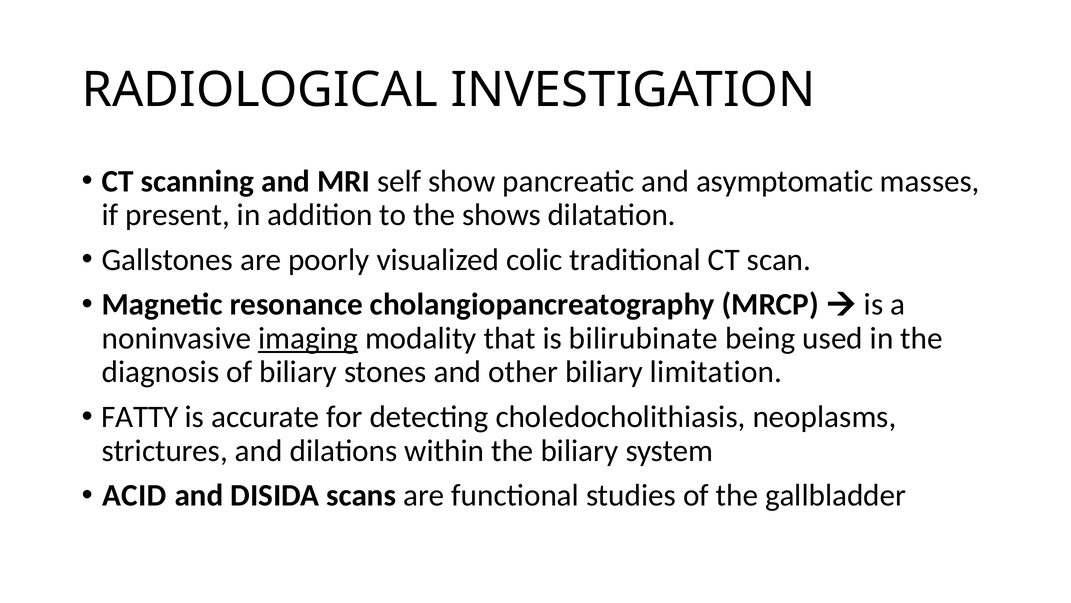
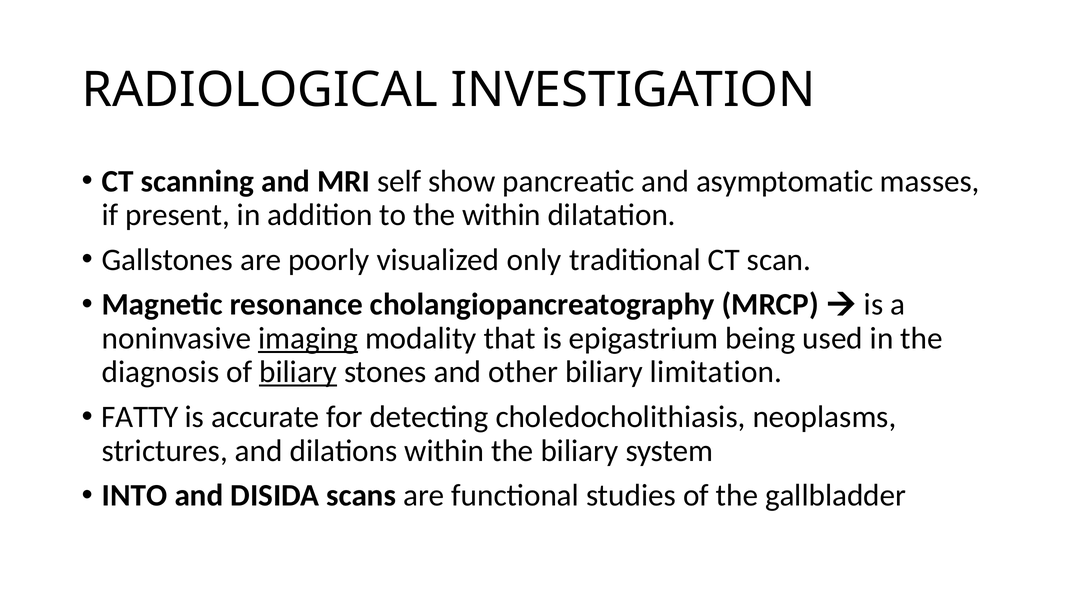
the shows: shows -> within
colic: colic -> only
bilirubinate: bilirubinate -> epigastrium
biliary at (298, 372) underline: none -> present
ACID: ACID -> INTO
